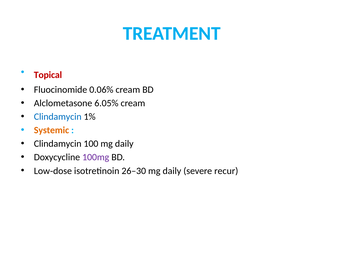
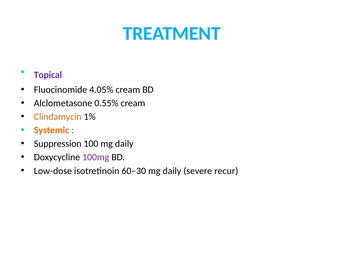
Topical colour: red -> purple
0.06%: 0.06% -> 4.05%
6.05%: 6.05% -> 0.55%
Clindamycin at (58, 117) colour: blue -> orange
Clindamycin at (58, 144): Clindamycin -> Suppression
26–30: 26–30 -> 60–30
